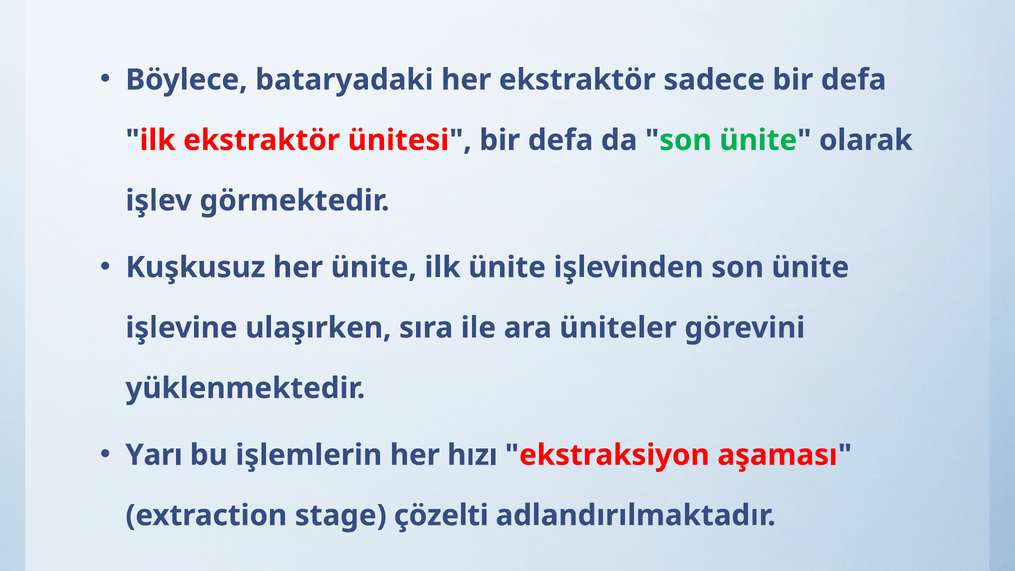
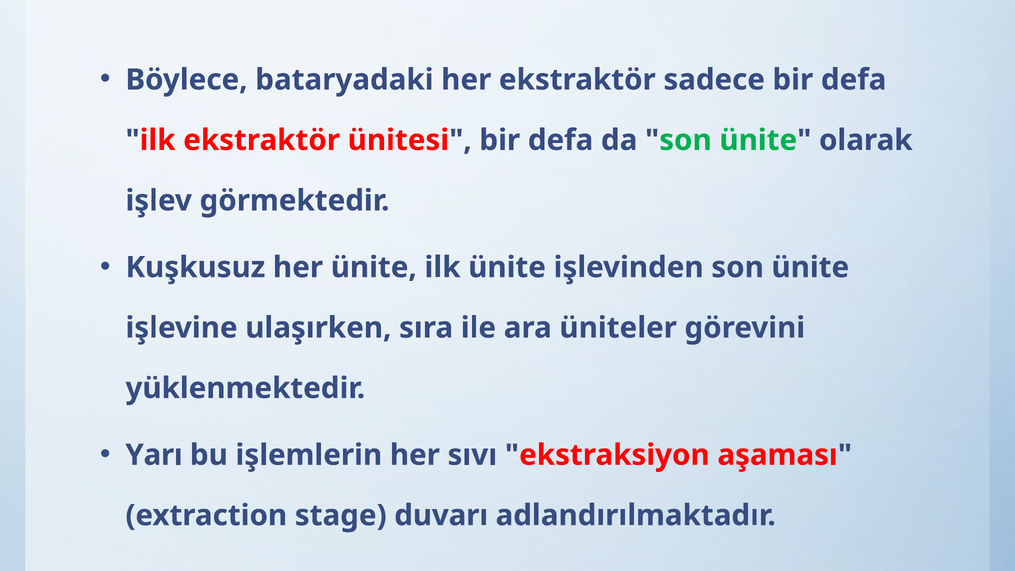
hızı: hızı -> sıvı
çözelti: çözelti -> duvarı
